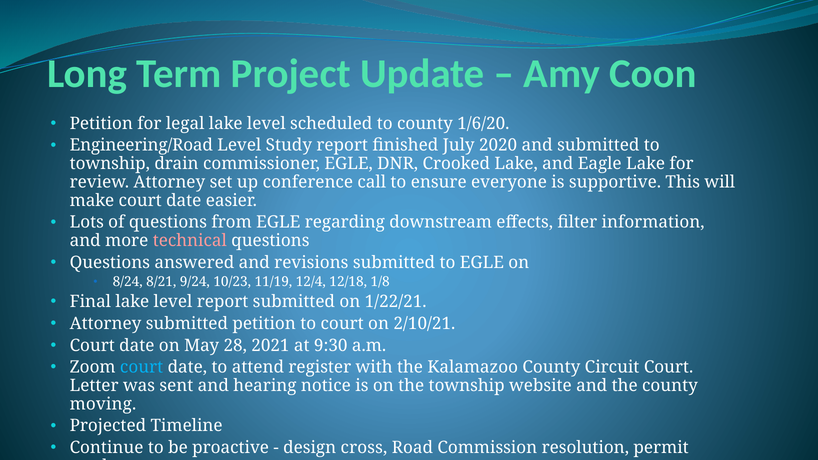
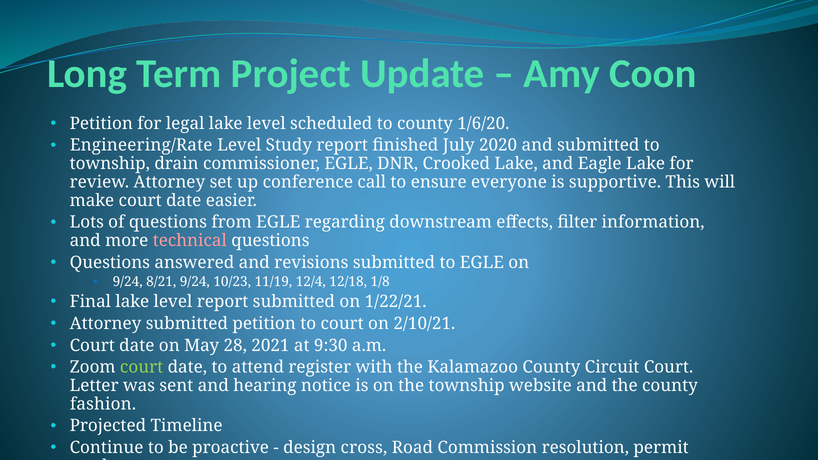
Engineering/Road: Engineering/Road -> Engineering/Rate
8/24 at (128, 282): 8/24 -> 9/24
court at (142, 367) colour: light blue -> light green
moving: moving -> fashion
